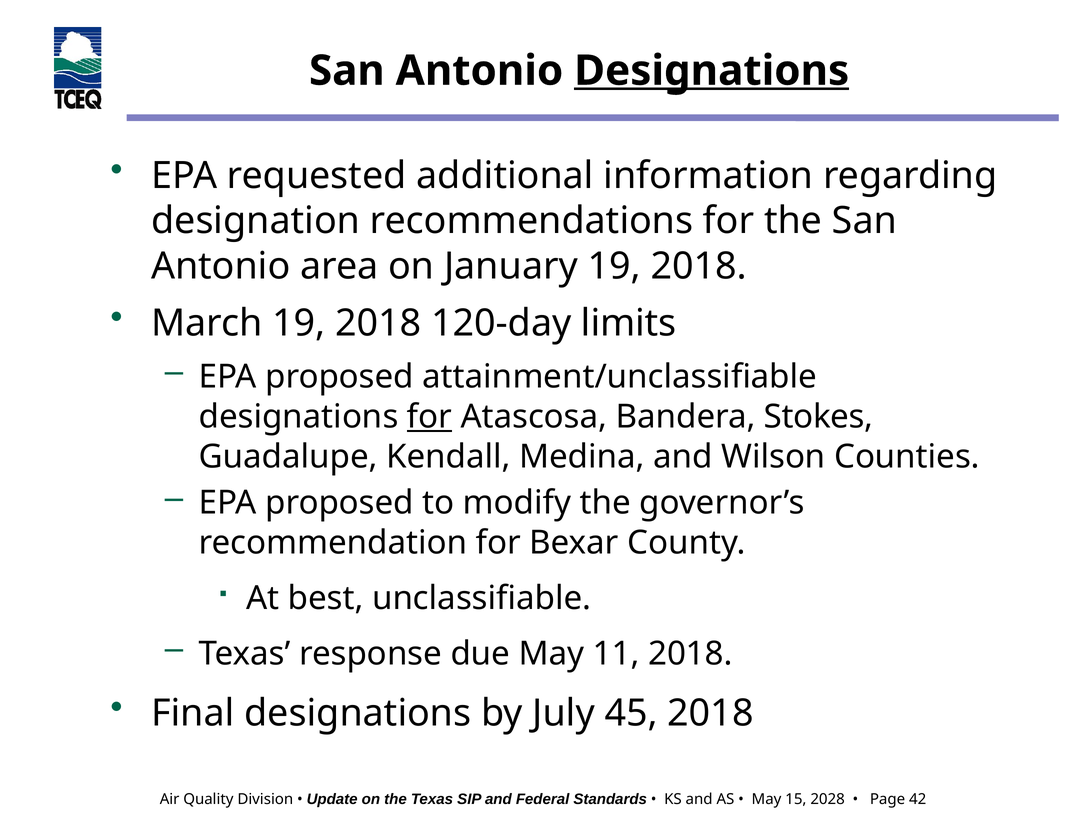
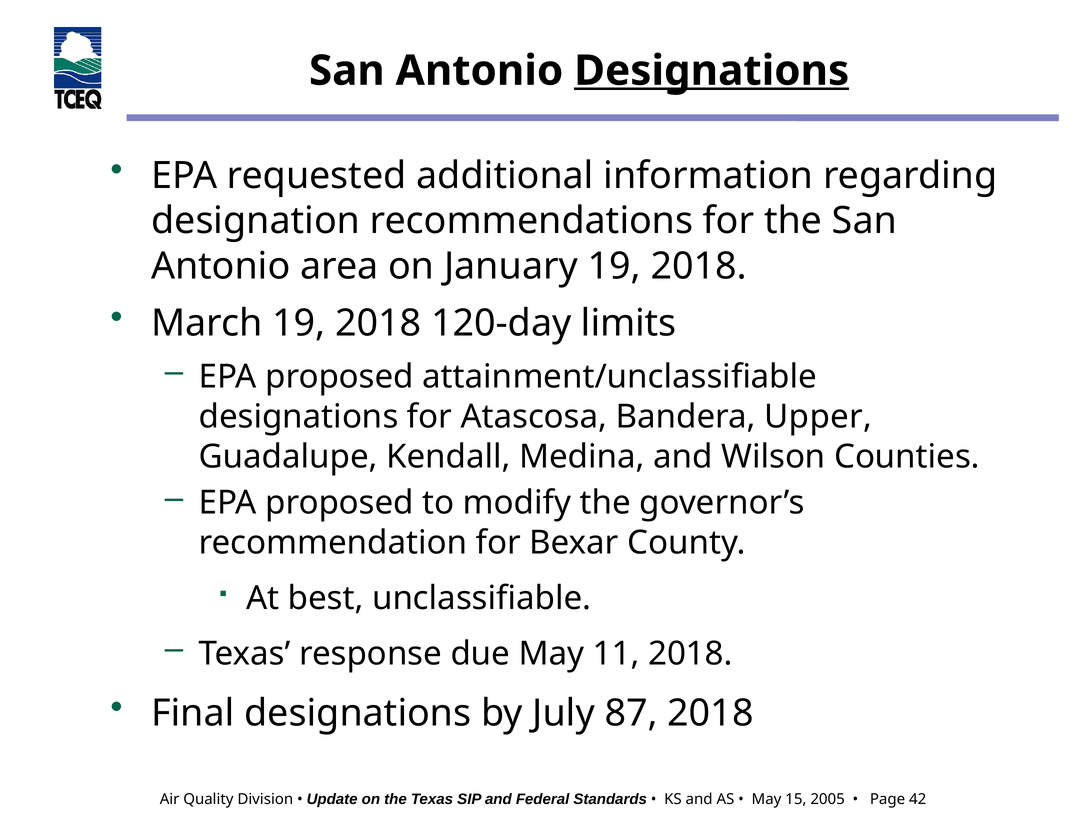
for at (429, 416) underline: present -> none
Stokes: Stokes -> Upper
45: 45 -> 87
2028: 2028 -> 2005
